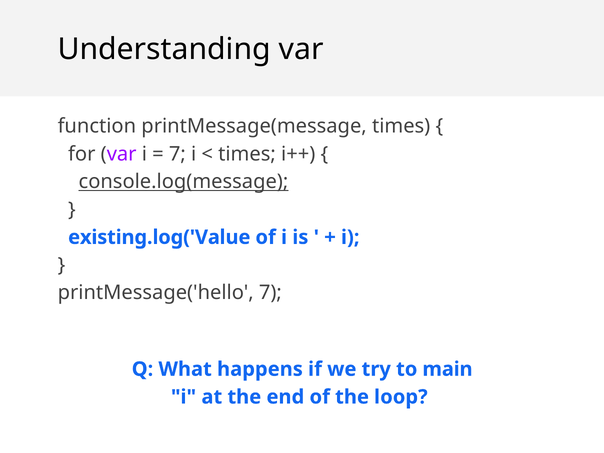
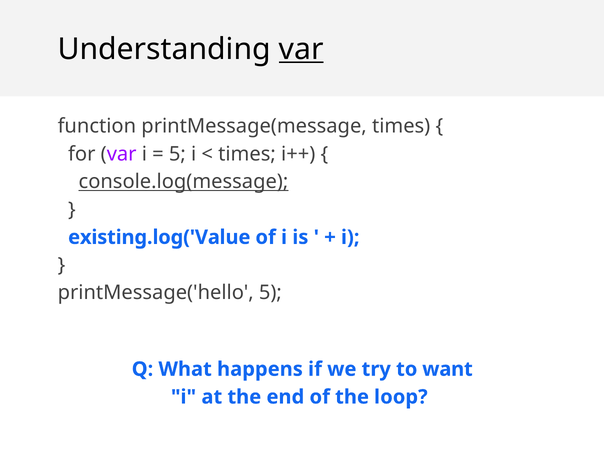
var at (301, 49) underline: none -> present
7 at (177, 154): 7 -> 5
printMessage('hello 7: 7 -> 5
main: main -> want
